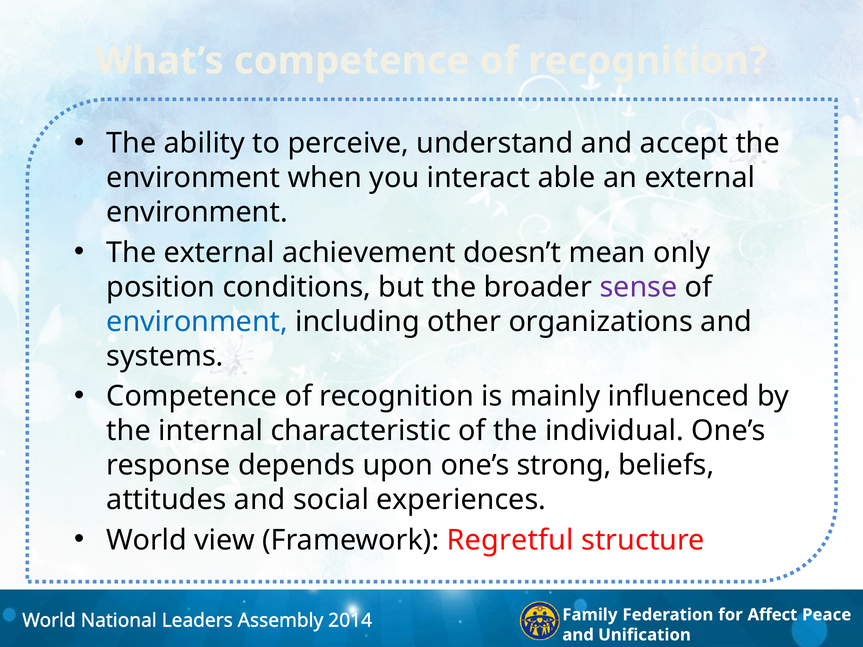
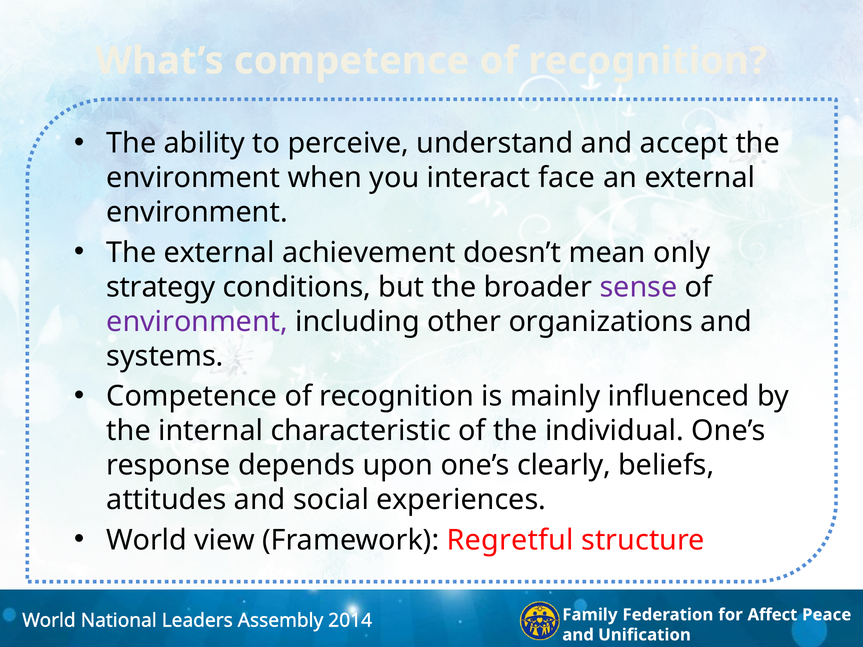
able: able -> face
position: position -> strategy
environment at (197, 322) colour: blue -> purple
strong: strong -> clearly
